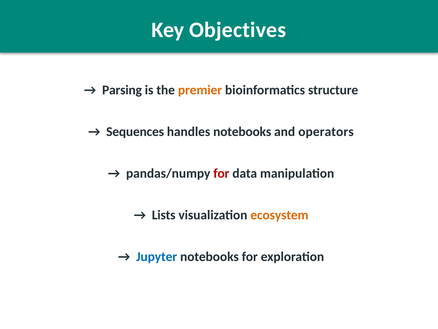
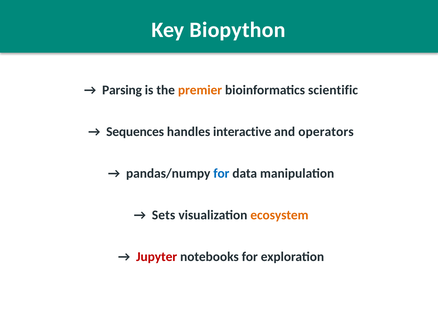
Objectives: Objectives -> Biopython
structure: structure -> scientific
handles notebooks: notebooks -> interactive
for at (221, 173) colour: red -> blue
Lists: Lists -> Sets
Jupyter colour: blue -> red
